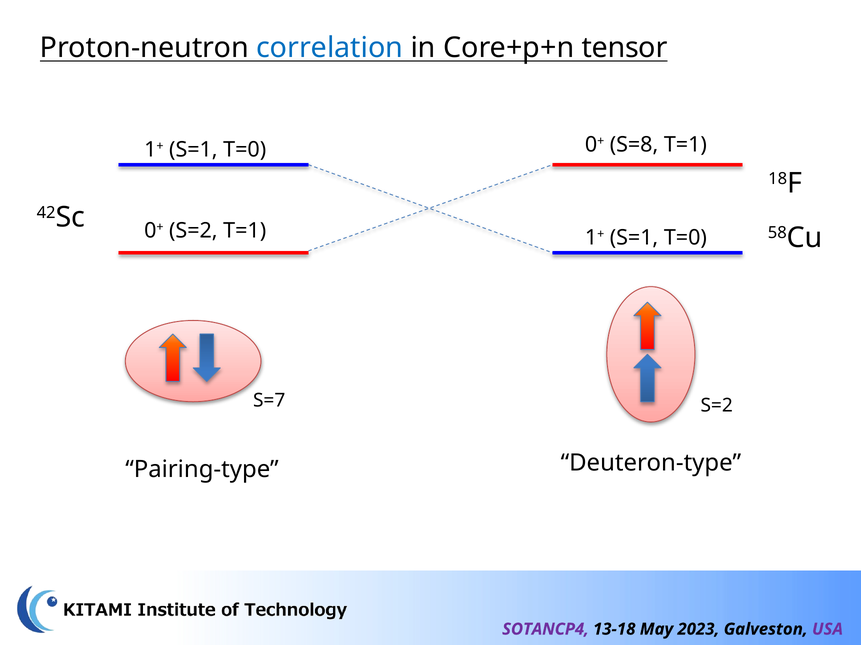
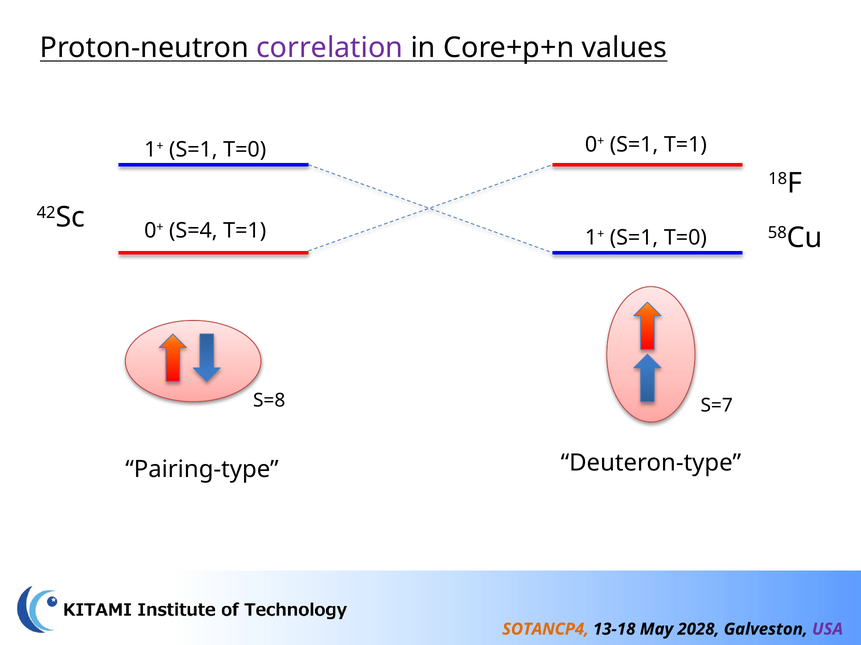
correlation colour: blue -> purple
tensor: tensor -> values
0+ S=8: S=8 -> S=1
0+ S=2: S=2 -> S=4
S=7: S=7 -> S=8
S=2 at (717, 406): S=2 -> S=7
SOTANCP4 colour: purple -> orange
2023: 2023 -> 2028
